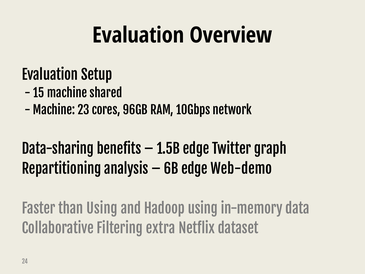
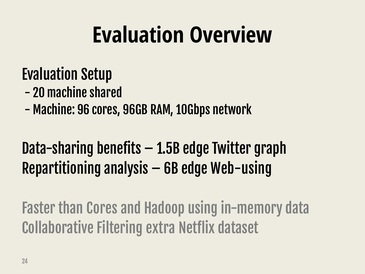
15: 15 -> 20
23: 23 -> 96
Web-demo: Web-demo -> Web-using
than Using: Using -> Cores
